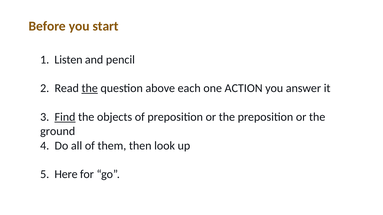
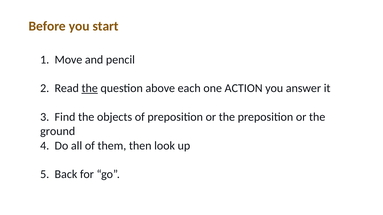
Listen: Listen -> Move
Find underline: present -> none
Here: Here -> Back
